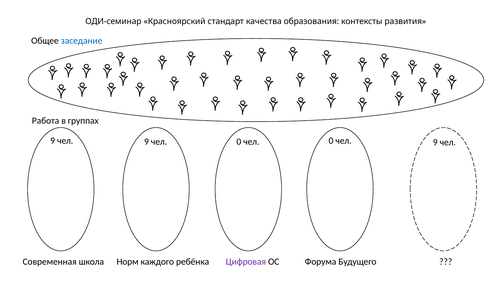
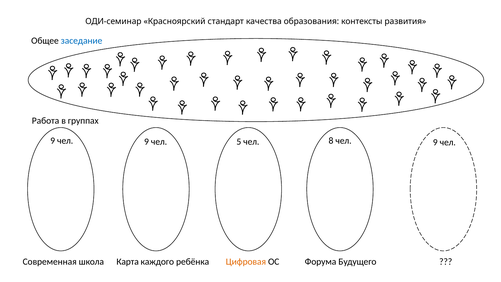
9 чел 0: 0 -> 5
0 at (331, 141): 0 -> 8
Норм: Норм -> Карта
Цифровая colour: purple -> orange
